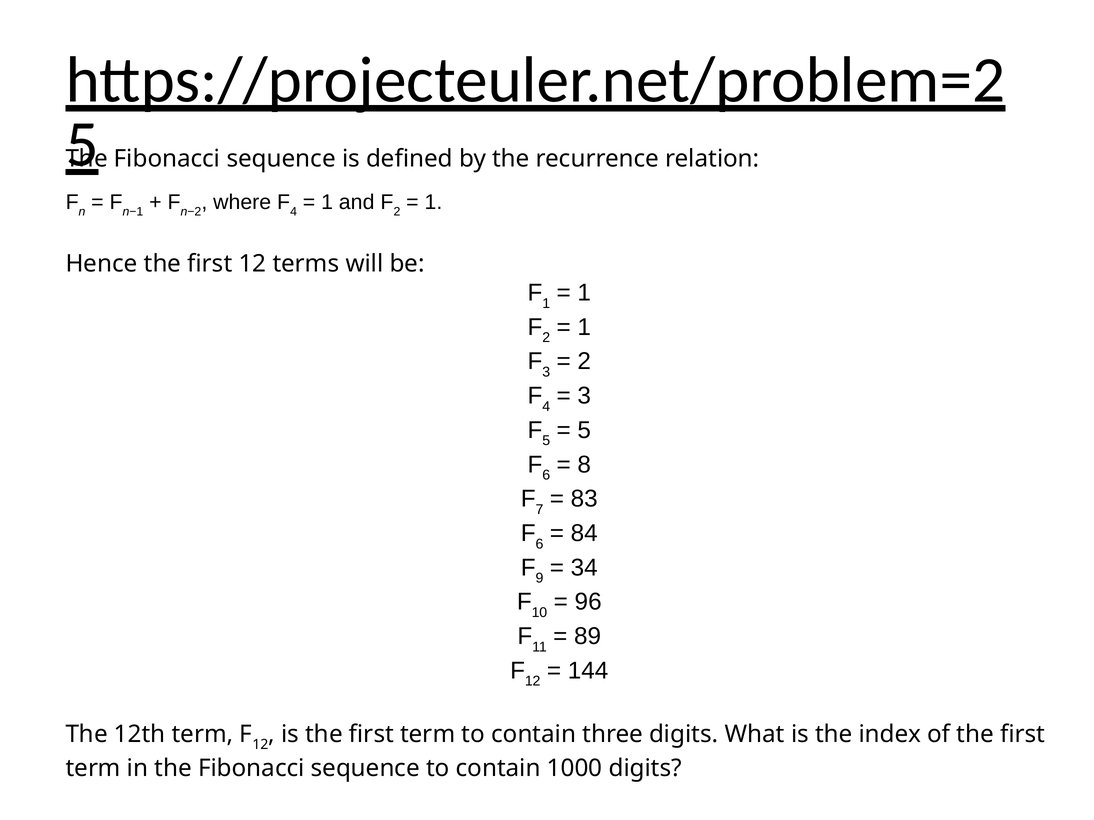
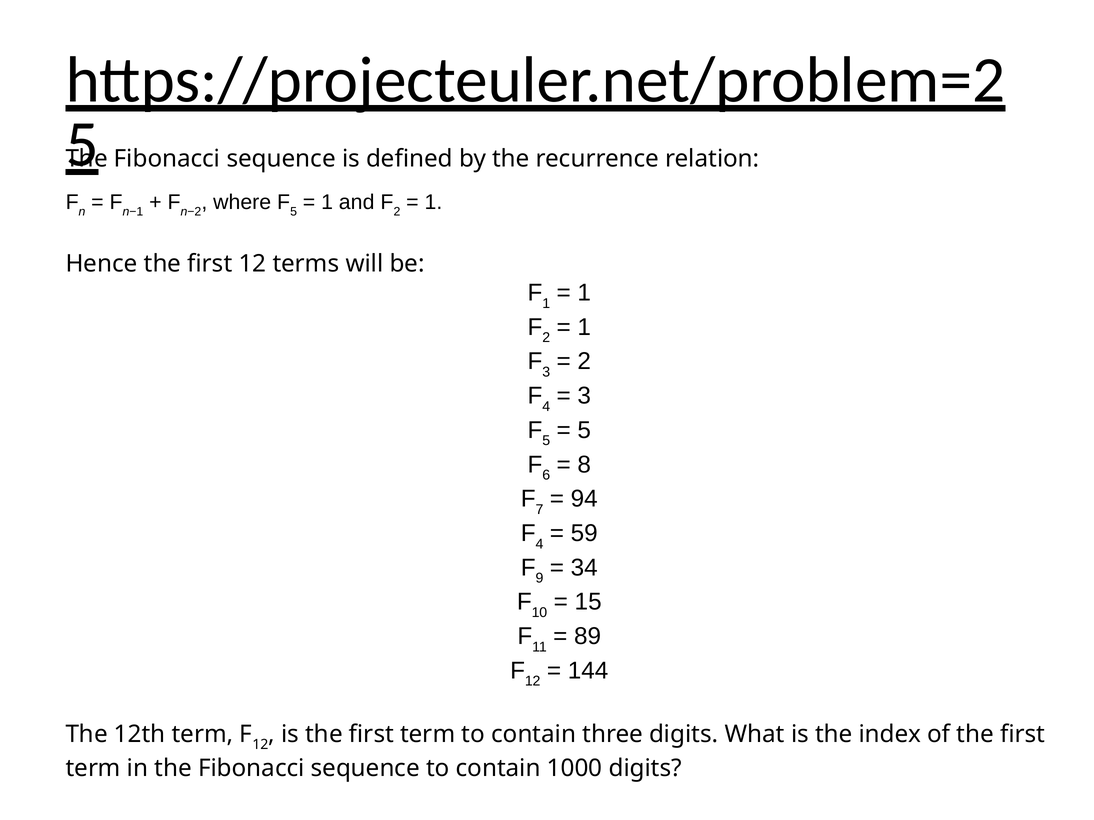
4 at (294, 212): 4 -> 5
83: 83 -> 94
6 at (539, 544): 6 -> 4
84: 84 -> 59
96: 96 -> 15
